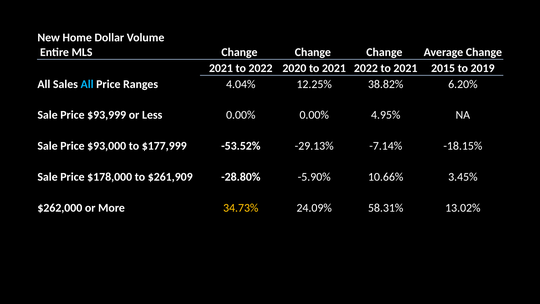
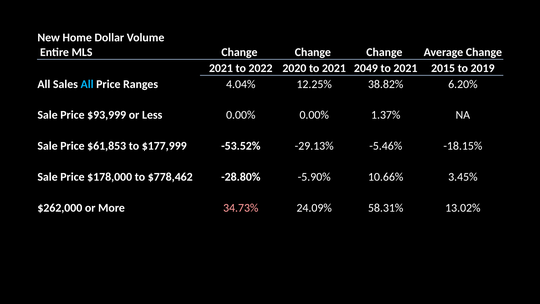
2021 2022: 2022 -> 2049
4.95%: 4.95% -> 1.37%
$93,000: $93,000 -> $61,853
-7.14%: -7.14% -> -5.46%
$261,909: $261,909 -> $778,462
34.73% colour: yellow -> pink
